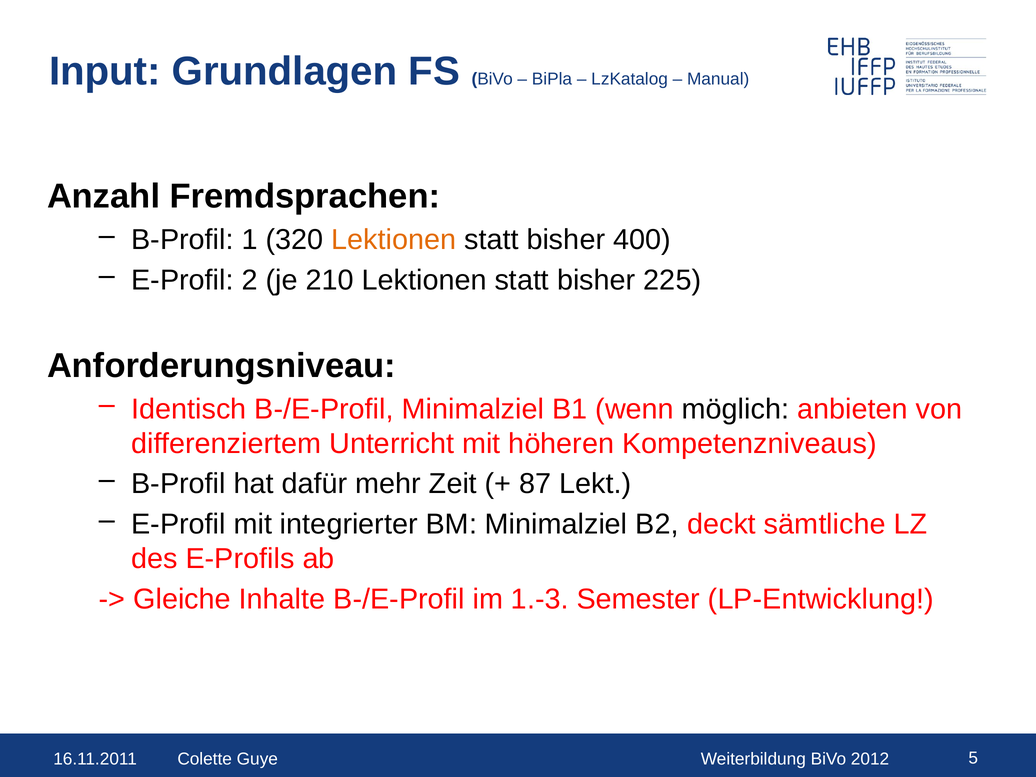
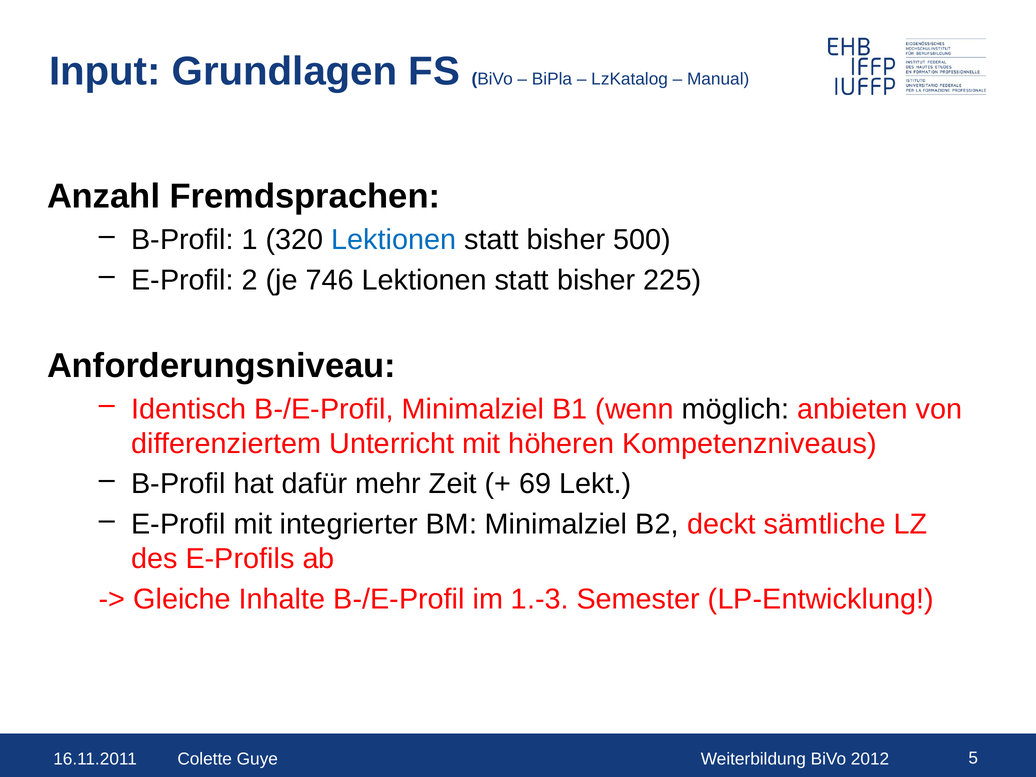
Lektionen at (394, 240) colour: orange -> blue
400: 400 -> 500
210: 210 -> 746
87: 87 -> 69
